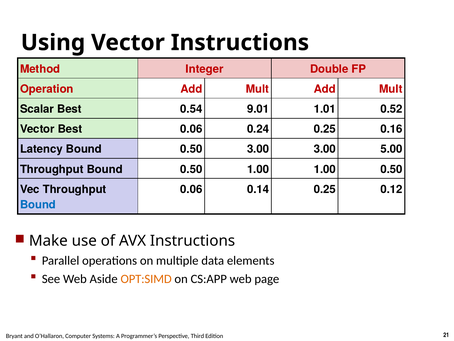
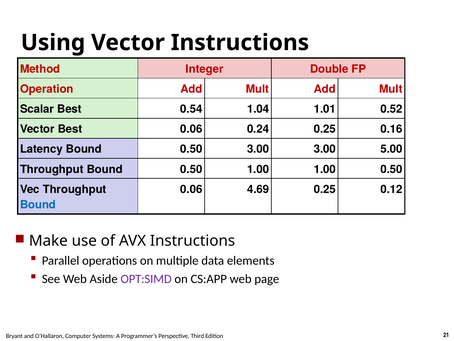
9.01: 9.01 -> 1.04
0.14: 0.14 -> 4.69
OPT:SIMD colour: orange -> purple
